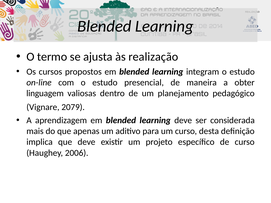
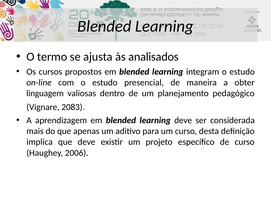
realização: realização -> analisados
2079: 2079 -> 2083
